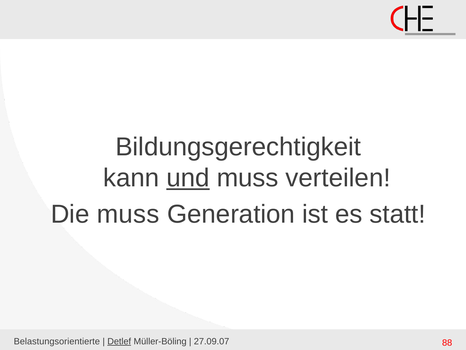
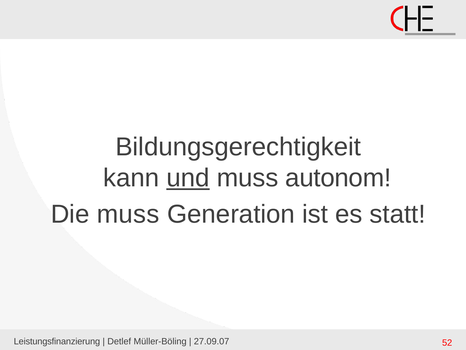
verteilen: verteilen -> autonom
Belastungsorientierte: Belastungsorientierte -> Leistungsfinanzierung
Detlef underline: present -> none
88: 88 -> 52
